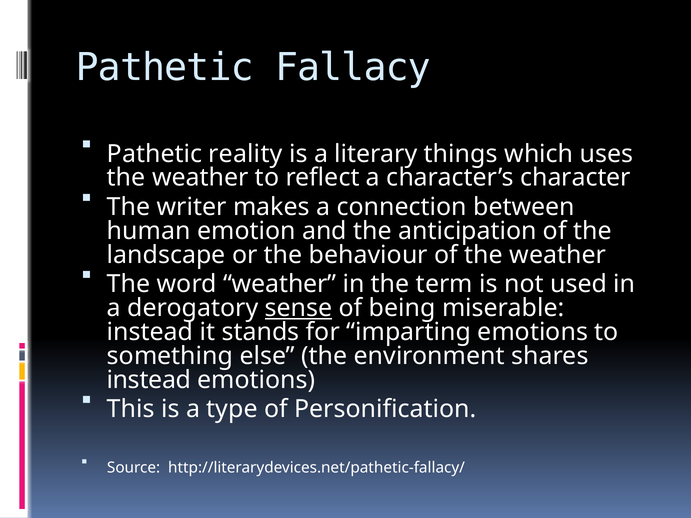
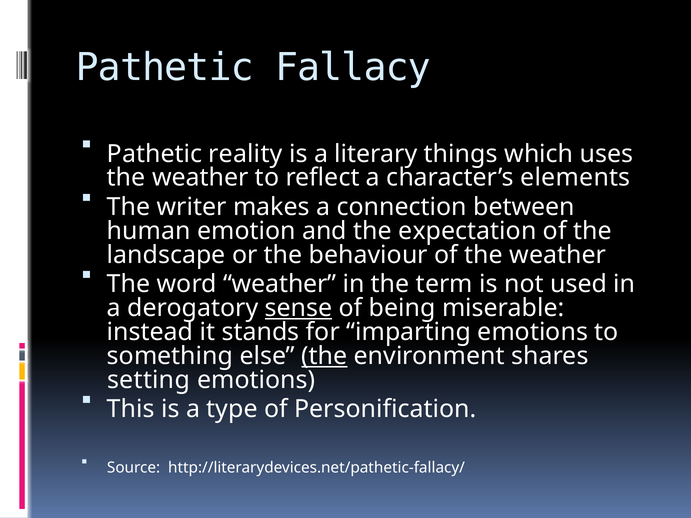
character: character -> elements
anticipation: anticipation -> expectation
the at (324, 356) underline: none -> present
instead at (149, 380): instead -> setting
